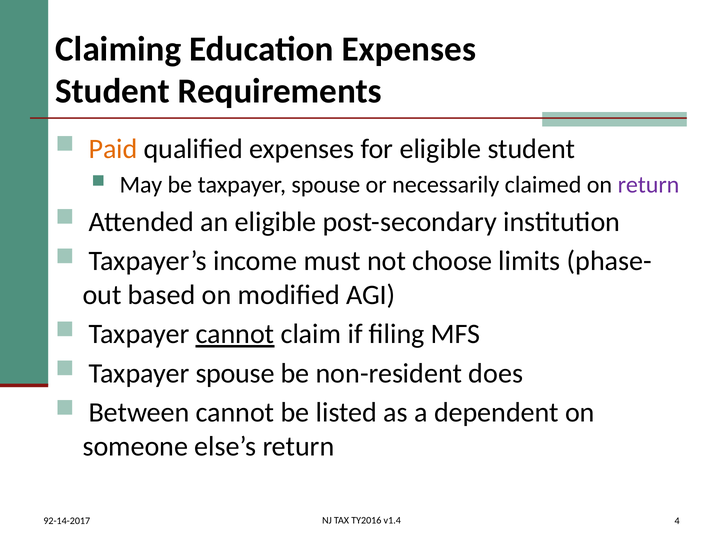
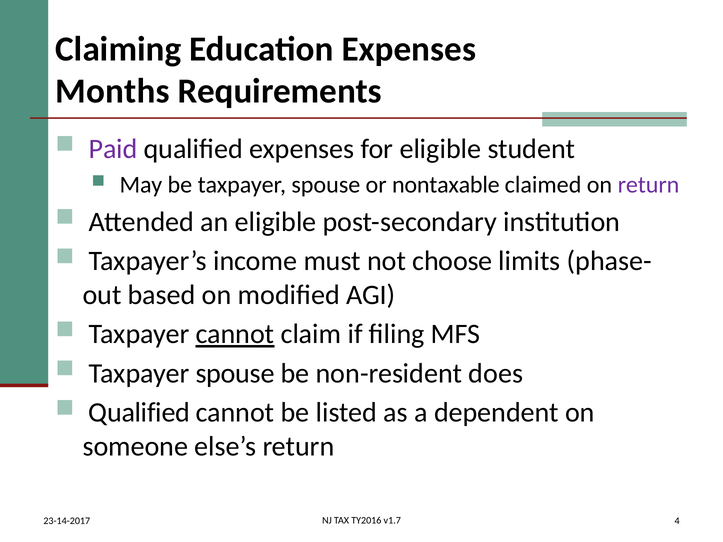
Student at (113, 91): Student -> Months
Paid colour: orange -> purple
necessarily: necessarily -> nontaxable
Between at (139, 413): Between -> Qualified
v1.4: v1.4 -> v1.7
92-14-2017: 92-14-2017 -> 23-14-2017
